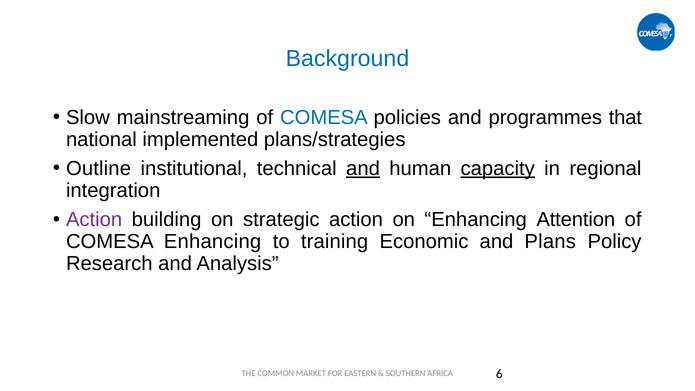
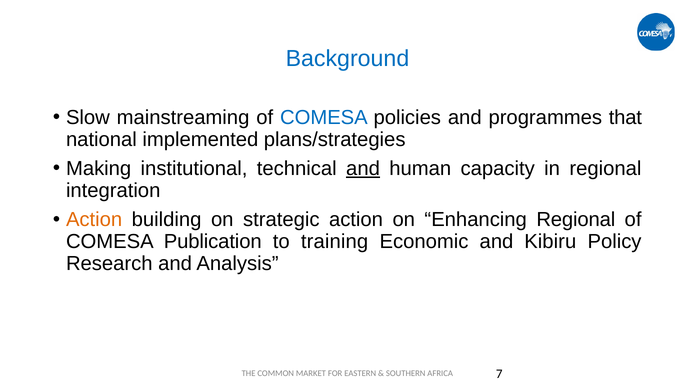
Outline: Outline -> Making
capacity underline: present -> none
Action at (94, 220) colour: purple -> orange
Enhancing Attention: Attention -> Regional
COMESA Enhancing: Enhancing -> Publication
Plans: Plans -> Kibiru
6: 6 -> 7
